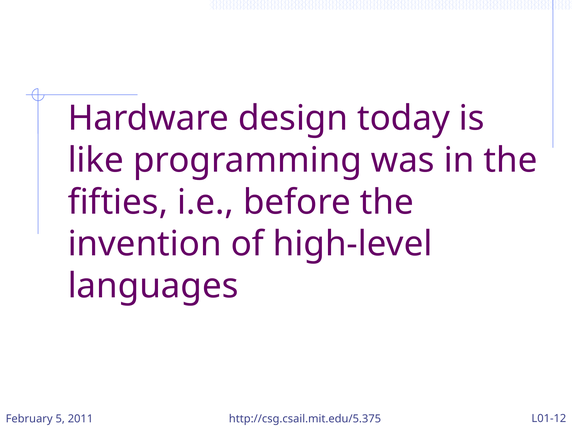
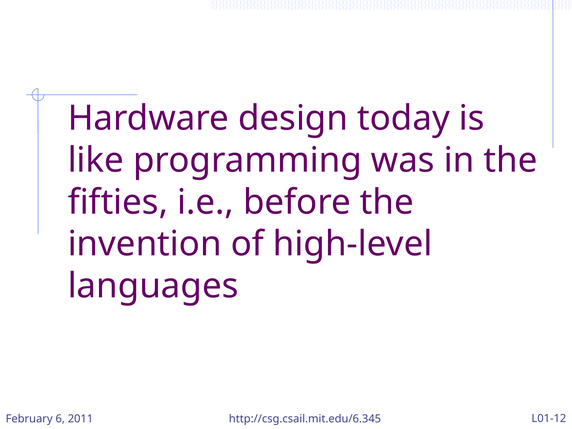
5: 5 -> 6
http://csg.csail.mit.edu/5.375: http://csg.csail.mit.edu/5.375 -> http://csg.csail.mit.edu/6.345
